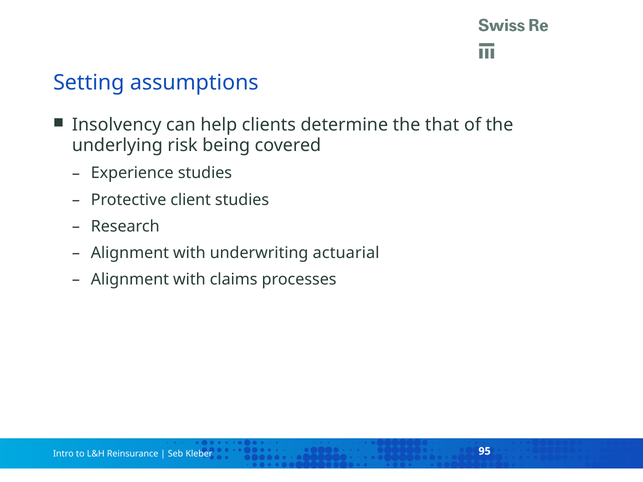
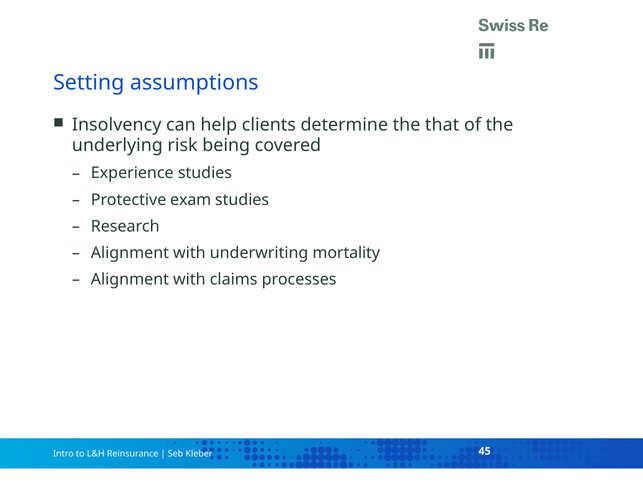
client: client -> exam
actuarial: actuarial -> mortality
95: 95 -> 45
